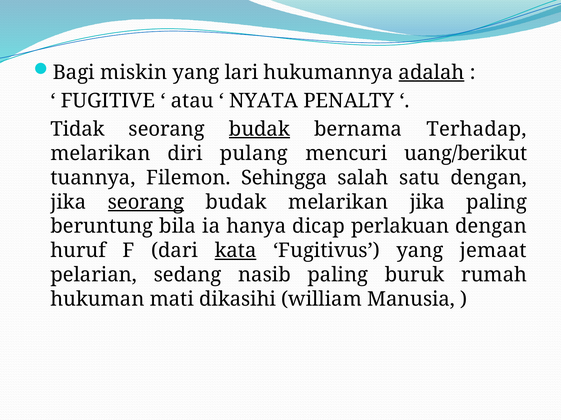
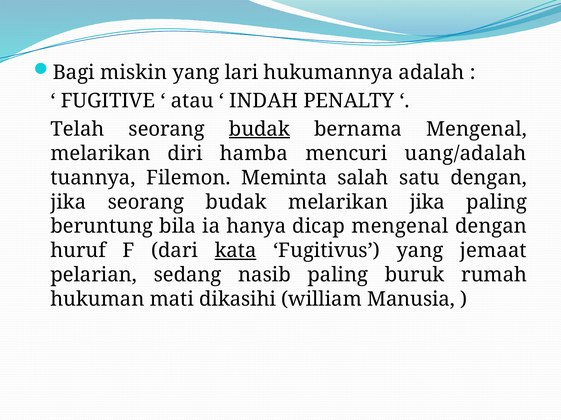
adalah underline: present -> none
NYATA: NYATA -> INDAH
Tidak: Tidak -> Telah
bernama Terhadap: Terhadap -> Mengenal
pulang: pulang -> hamba
uang/berikut: uang/berikut -> uang/adalah
Sehingga: Sehingga -> Meminta
seorang at (146, 202) underline: present -> none
dicap perlakuan: perlakuan -> mengenal
